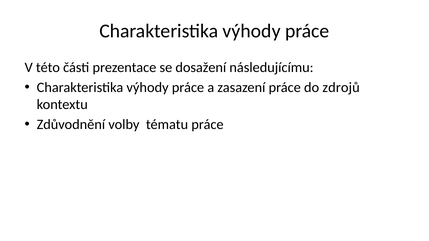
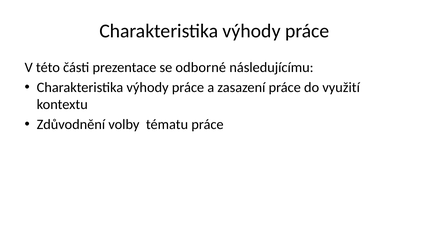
dosažení: dosažení -> odborné
zdrojů: zdrojů -> využití
